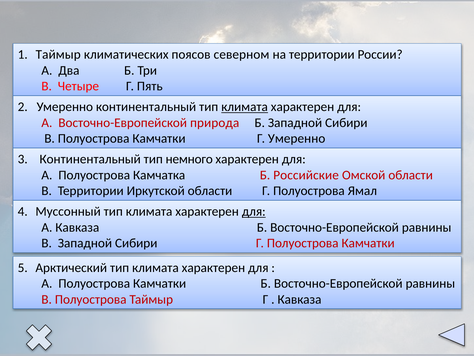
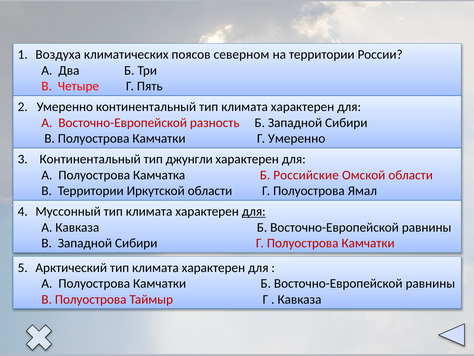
Таймыр at (58, 55): Таймыр -> Воздуха
климата at (245, 107) underline: present -> none
природа: природа -> разность
немного: немного -> джунгли
